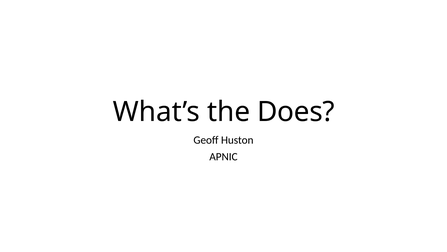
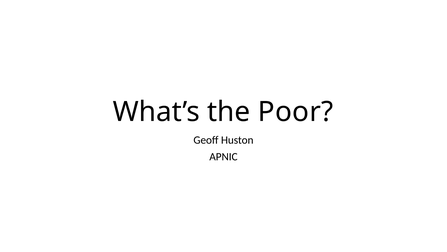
Does: Does -> Poor
